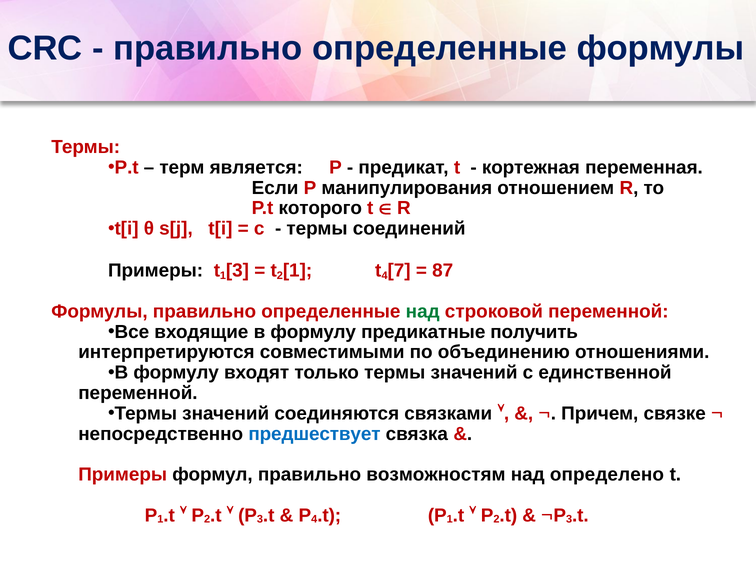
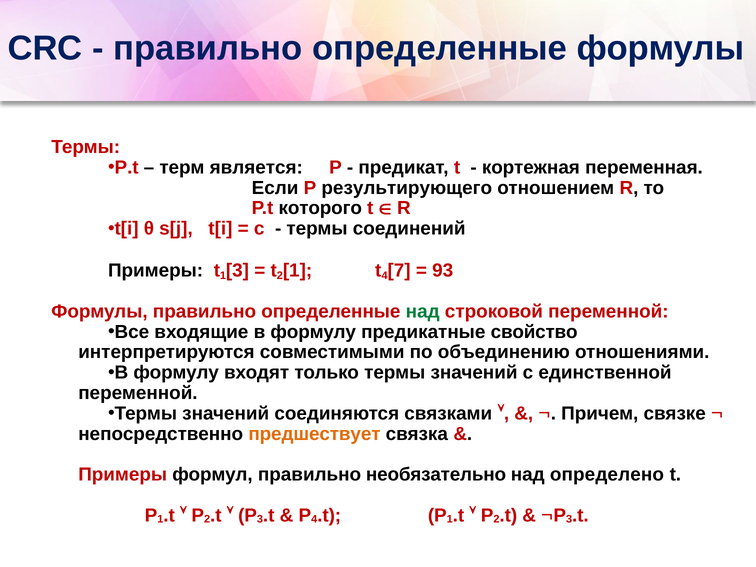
манипулирования: манипулирования -> результирующего
87: 87 -> 93
получить: получить -> свойство
предшествует colour: blue -> orange
возможностям: возможностям -> необязательно
